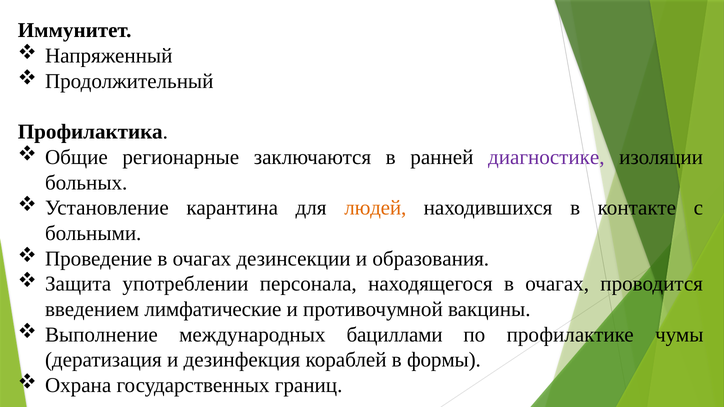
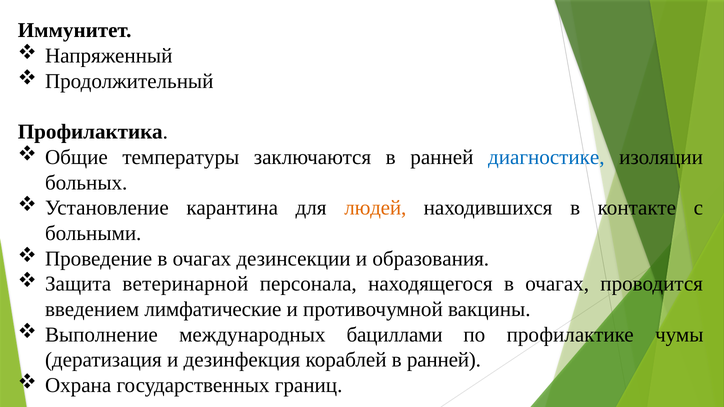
регионарные: регионарные -> температуры
диагностике colour: purple -> blue
употреблении: употреблении -> ветеринарной
кораблей в формы: формы -> ранней
